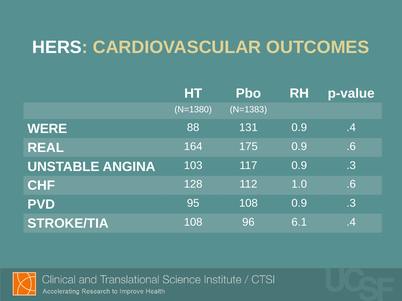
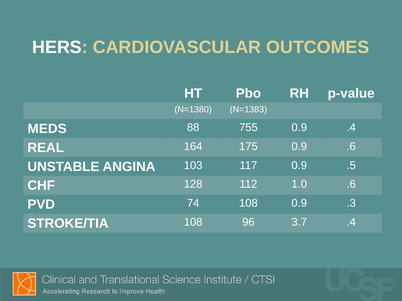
WERE: WERE -> MEDS
131: 131 -> 755
117 0.9 .3: .3 -> .5
95: 95 -> 74
6.1: 6.1 -> 3.7
